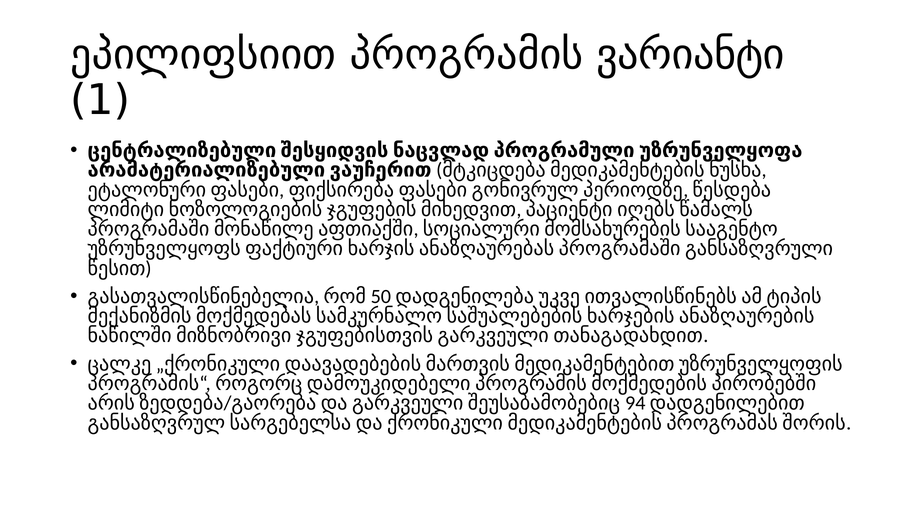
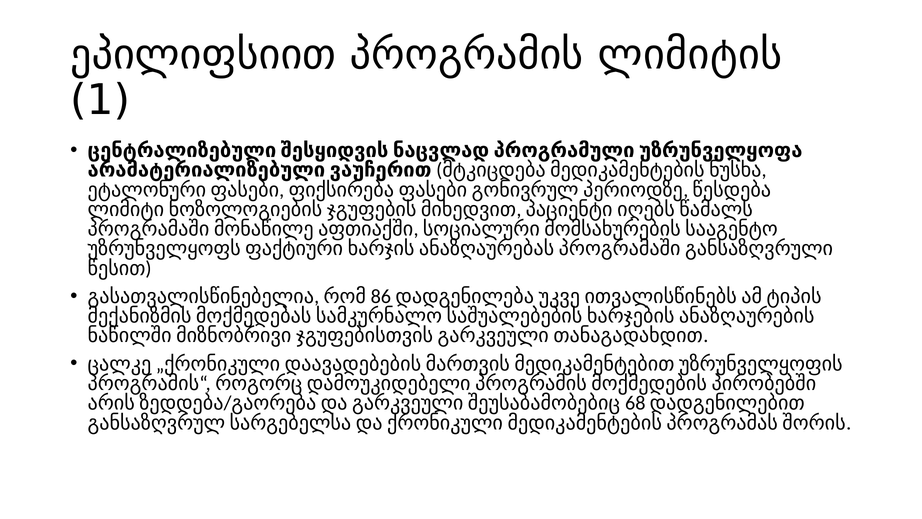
ვარიანტი: ვარიანტი -> ლიმიტის
50: 50 -> 86
94: 94 -> 68
